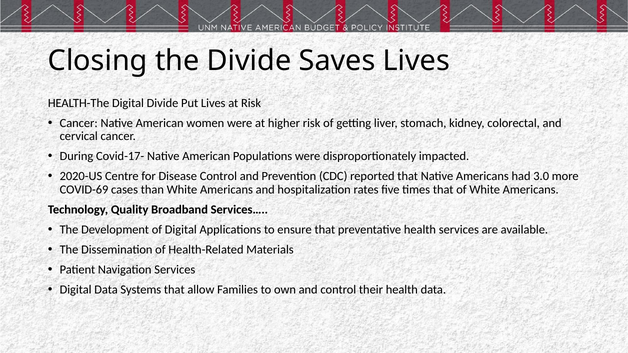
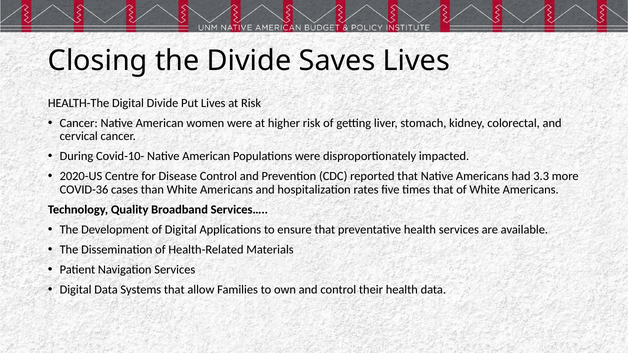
Covid-17-: Covid-17- -> Covid-10-
3.0: 3.0 -> 3.3
COVID-69: COVID-69 -> COVID-36
